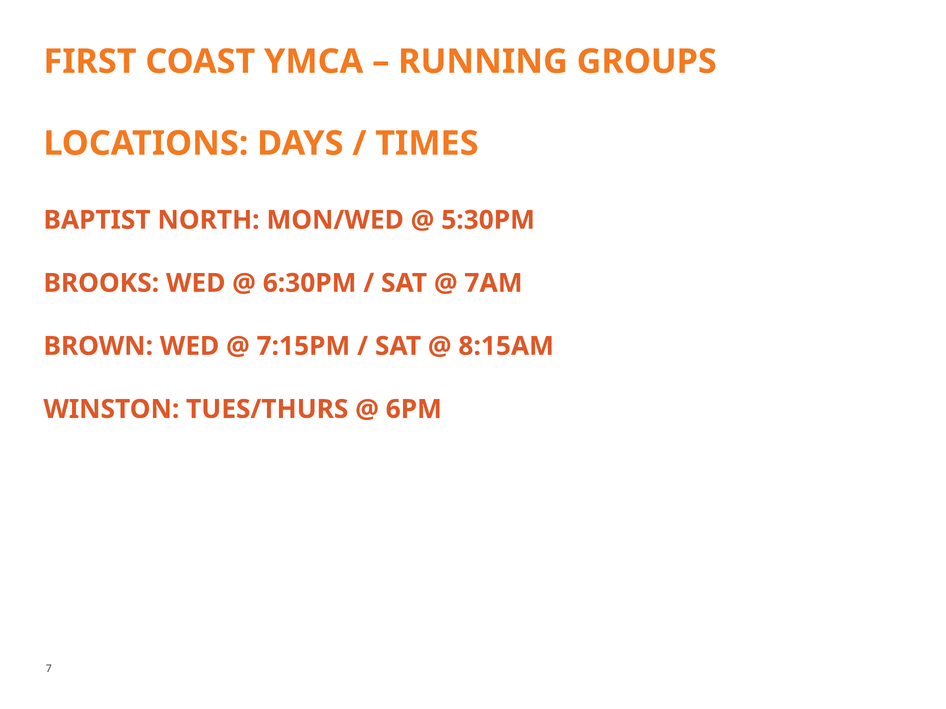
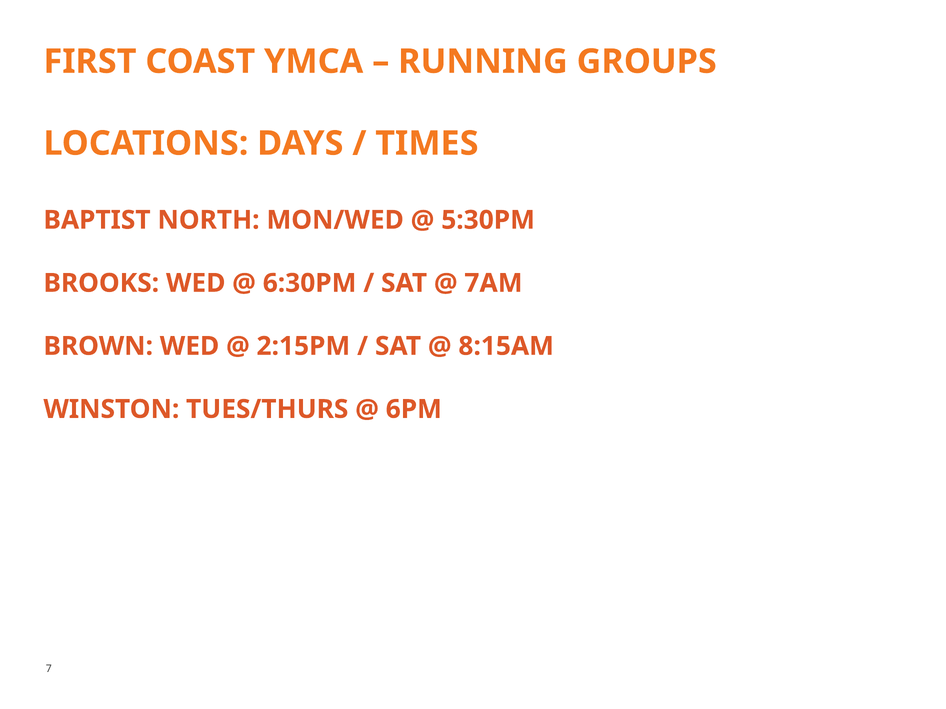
7:15PM: 7:15PM -> 2:15PM
